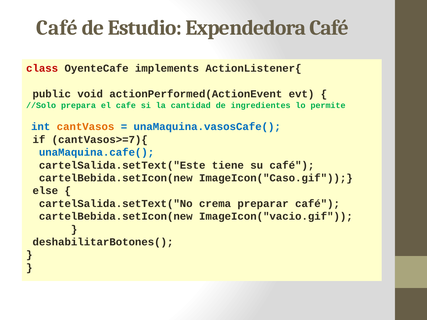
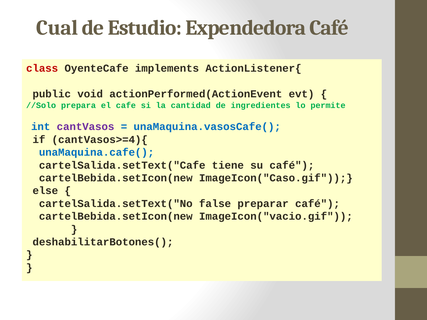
Café at (57, 28): Café -> Cual
cantVasos colour: orange -> purple
cantVasos>=7){: cantVasos>=7){ -> cantVasos>=4){
cartelSalida.setText("Este: cartelSalida.setText("Este -> cartelSalida.setText("Cafe
crema: crema -> false
